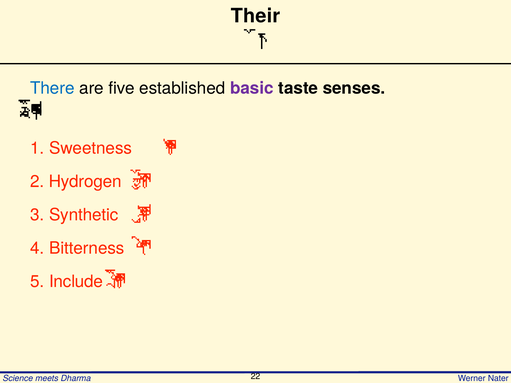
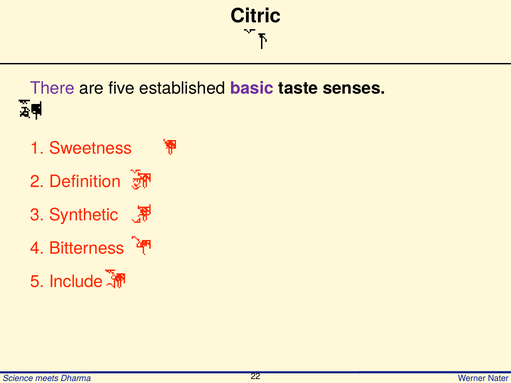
Their: Their -> Citric
There colour: blue -> purple
Hydrogen: Hydrogen -> Definition
